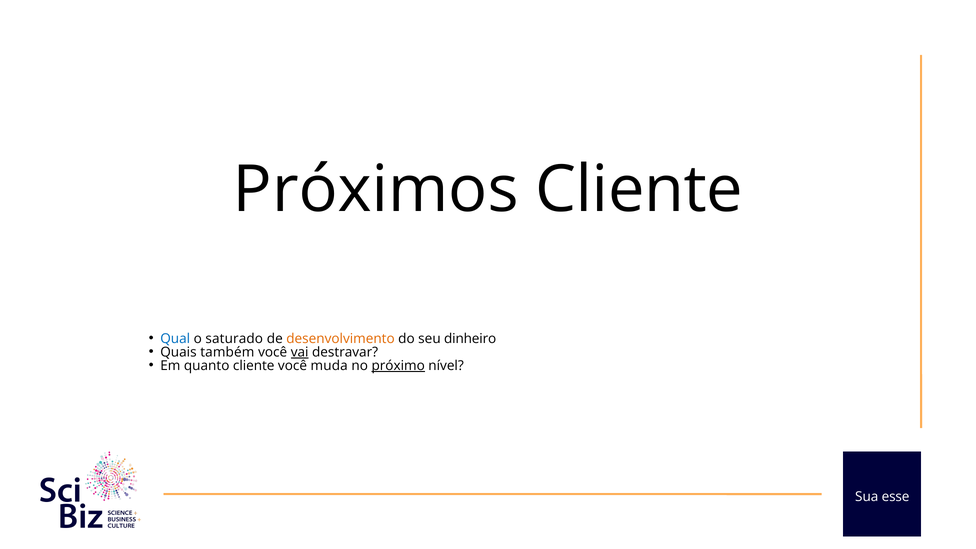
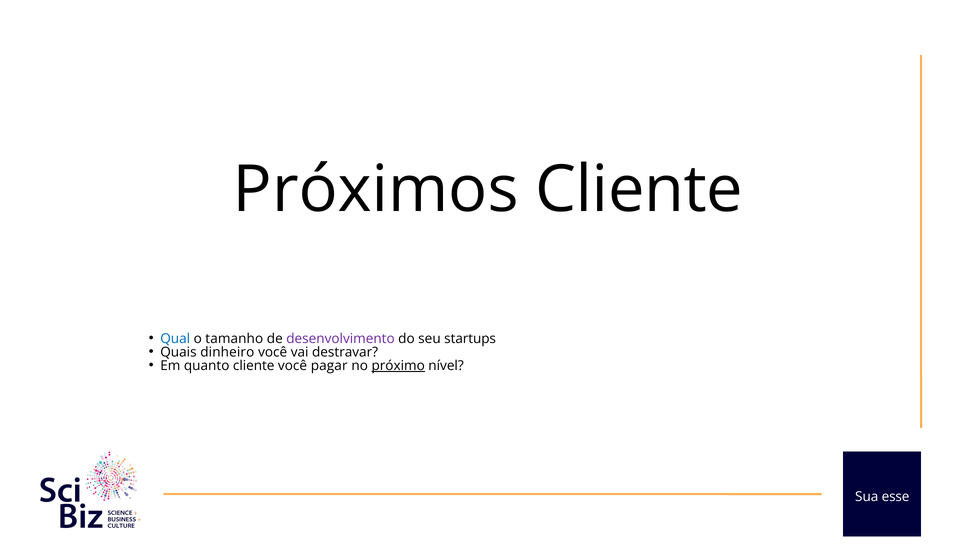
saturado: saturado -> tamanho
desenvolvimento colour: orange -> purple
dinheiro: dinheiro -> startups
também: também -> dinheiro
vai underline: present -> none
muda: muda -> pagar
